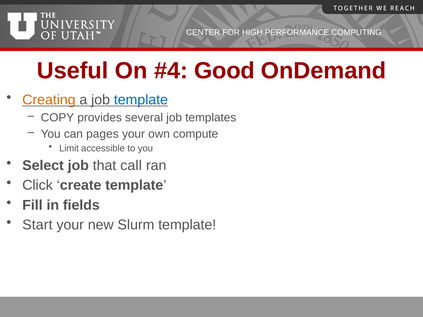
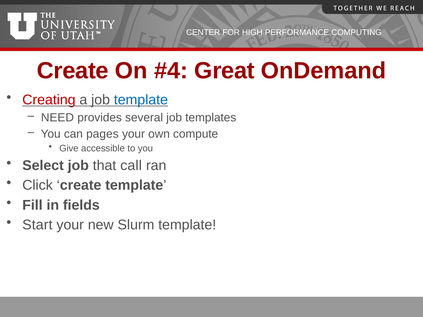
Useful at (73, 71): Useful -> Create
Good: Good -> Great
Creating colour: orange -> red
COPY: COPY -> NEED
Limit: Limit -> Give
